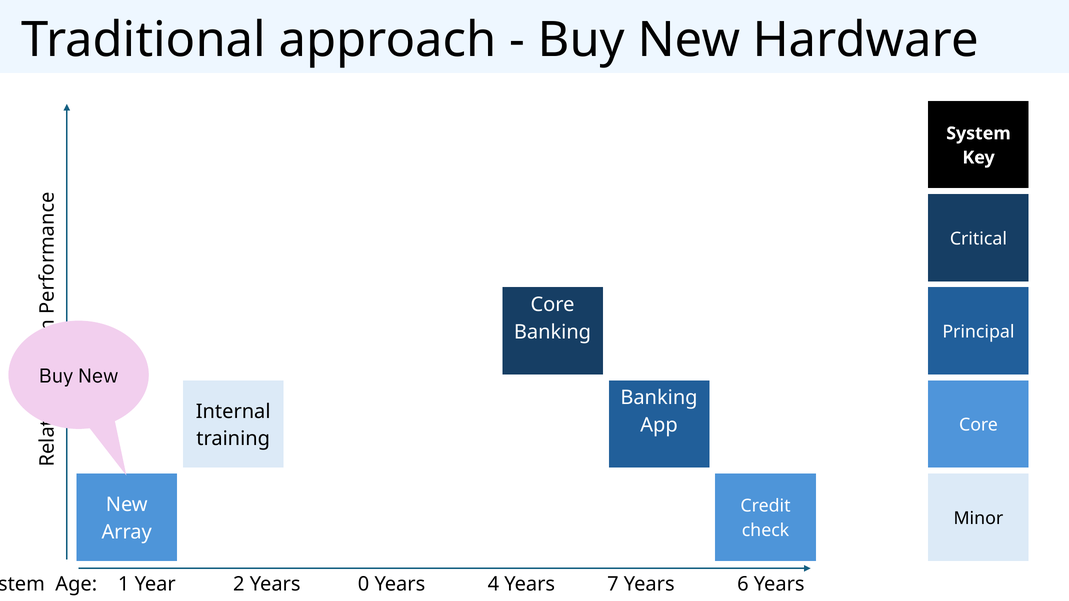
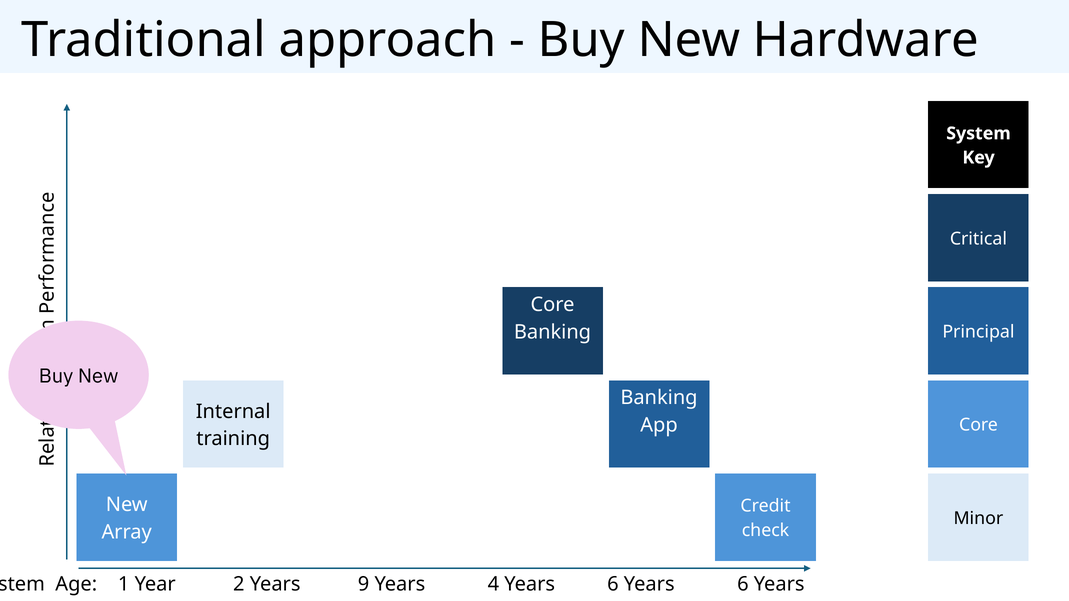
0: 0 -> 9
4 Years 7: 7 -> 6
